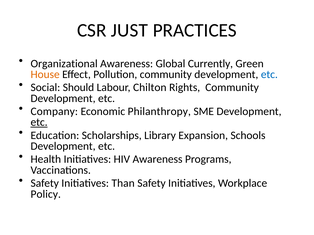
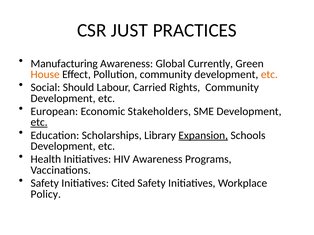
Organizational: Organizational -> Manufacturing
etc at (269, 75) colour: blue -> orange
Chilton: Chilton -> Carried
Company: Company -> European
Philanthropy: Philanthropy -> Stakeholders
Expansion underline: none -> present
Than: Than -> Cited
